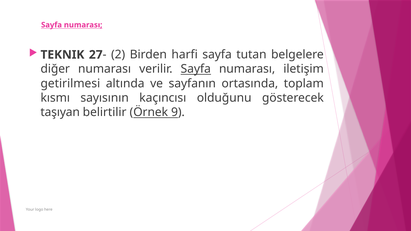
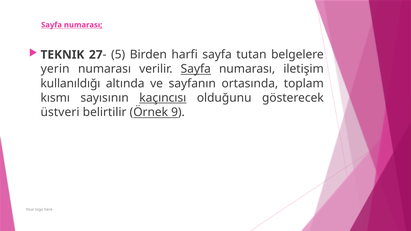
2: 2 -> 5
diğer: diğer -> yerin
getirilmesi: getirilmesi -> kullanıldığı
kaçıncısı underline: none -> present
taşıyan: taşıyan -> üstveri
